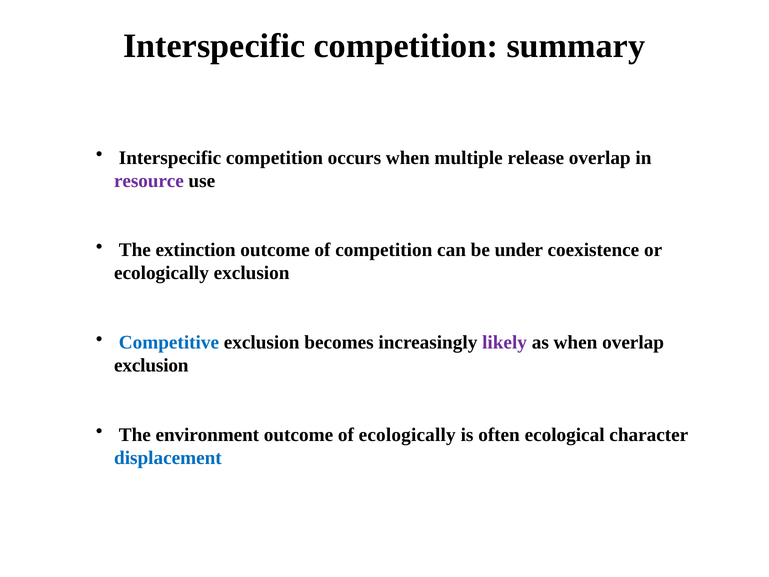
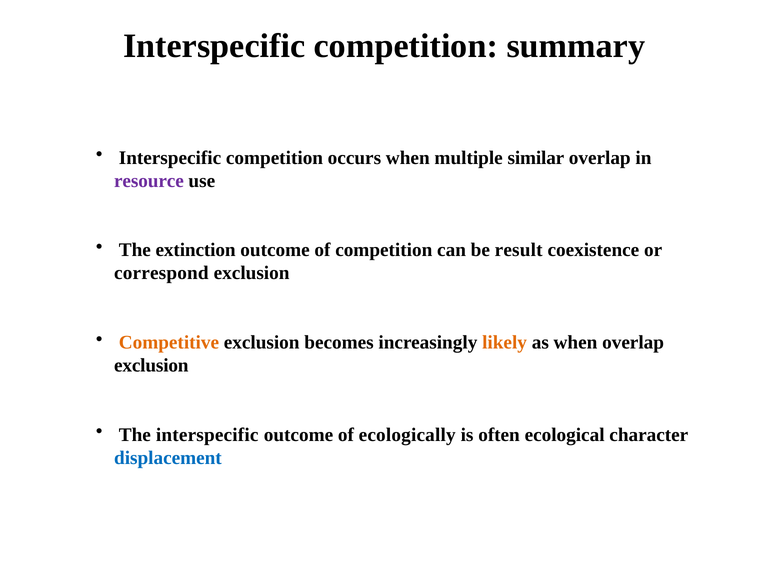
release: release -> similar
under: under -> result
ecologically at (161, 273): ecologically -> correspond
Competitive colour: blue -> orange
likely colour: purple -> orange
The environment: environment -> interspecific
